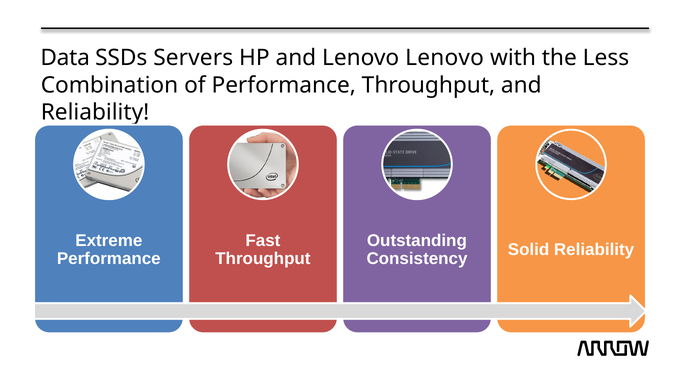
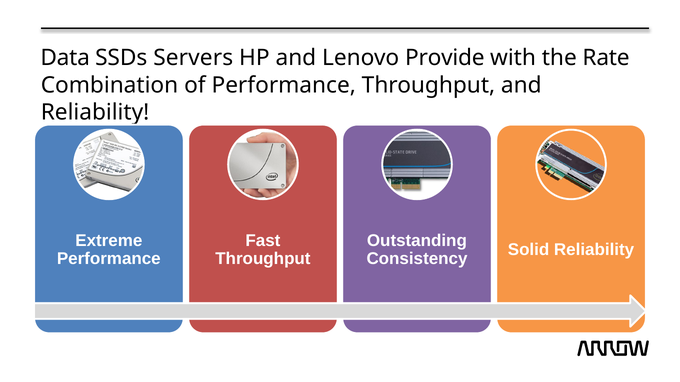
Lenovo Lenovo: Lenovo -> Provide
Less: Less -> Rate
